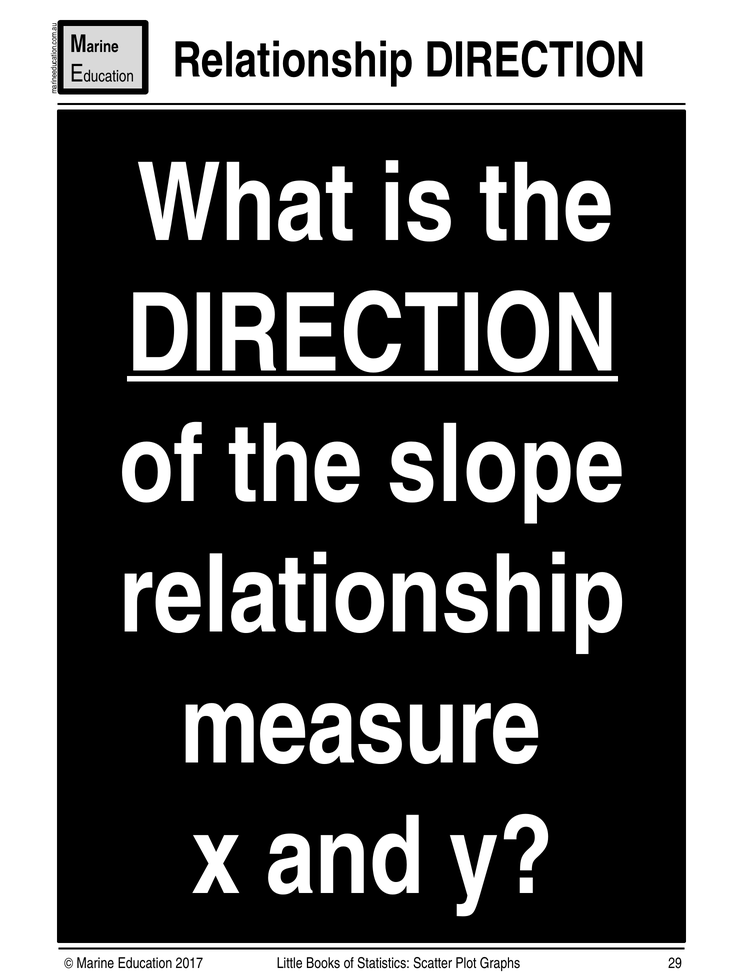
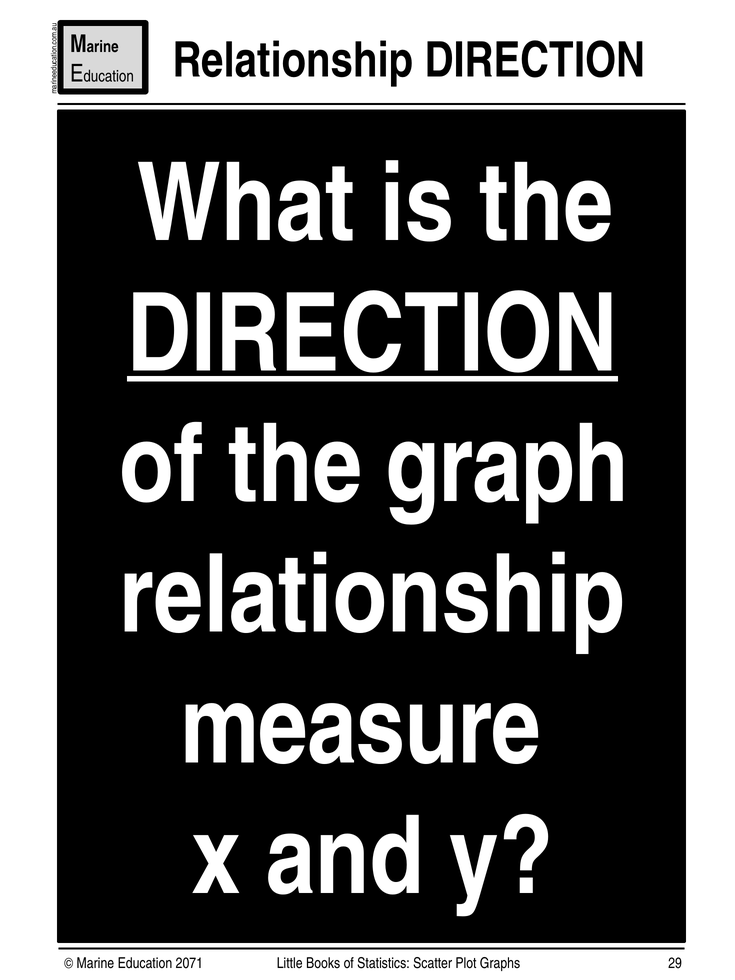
slope: slope -> graph
2017: 2017 -> 2071
